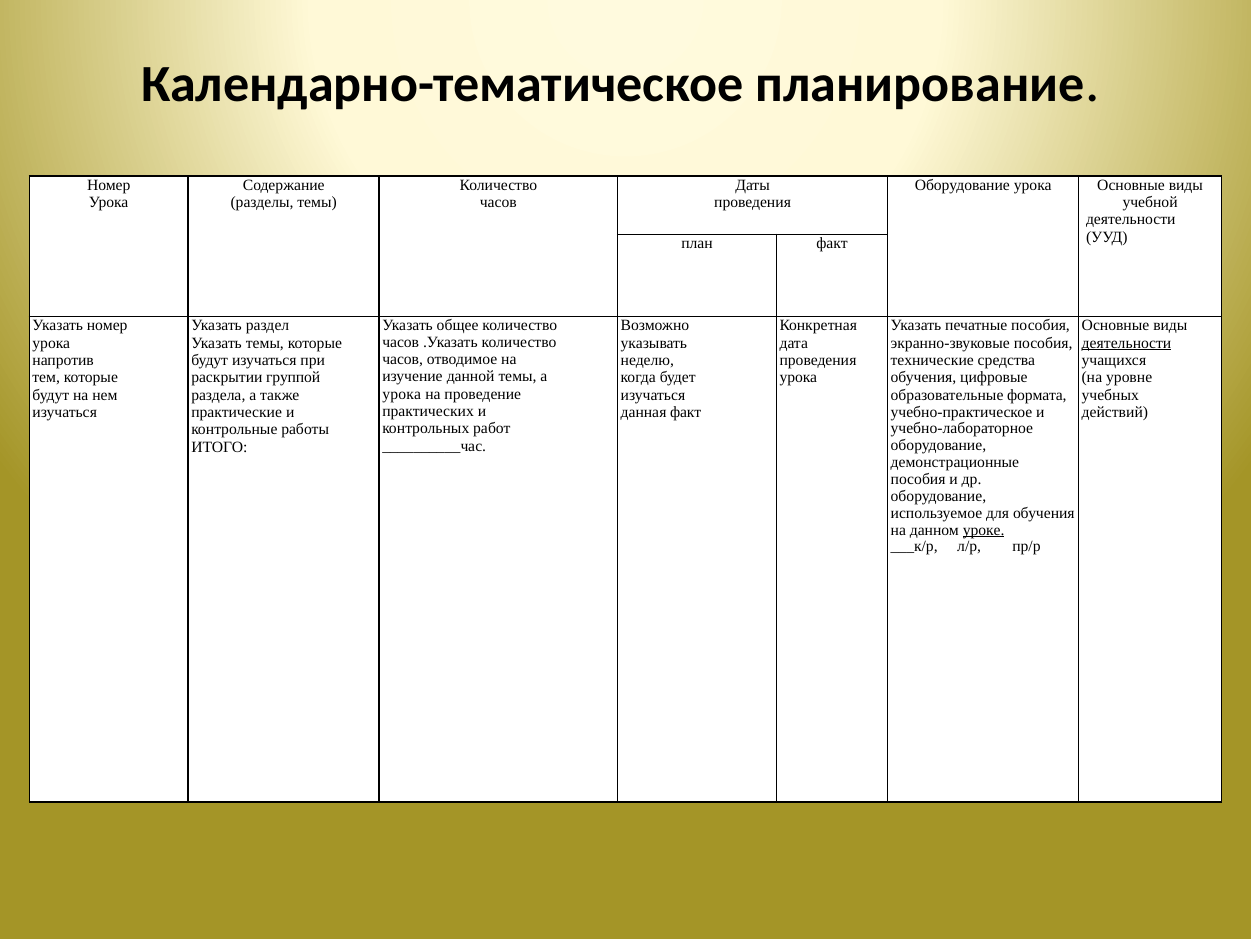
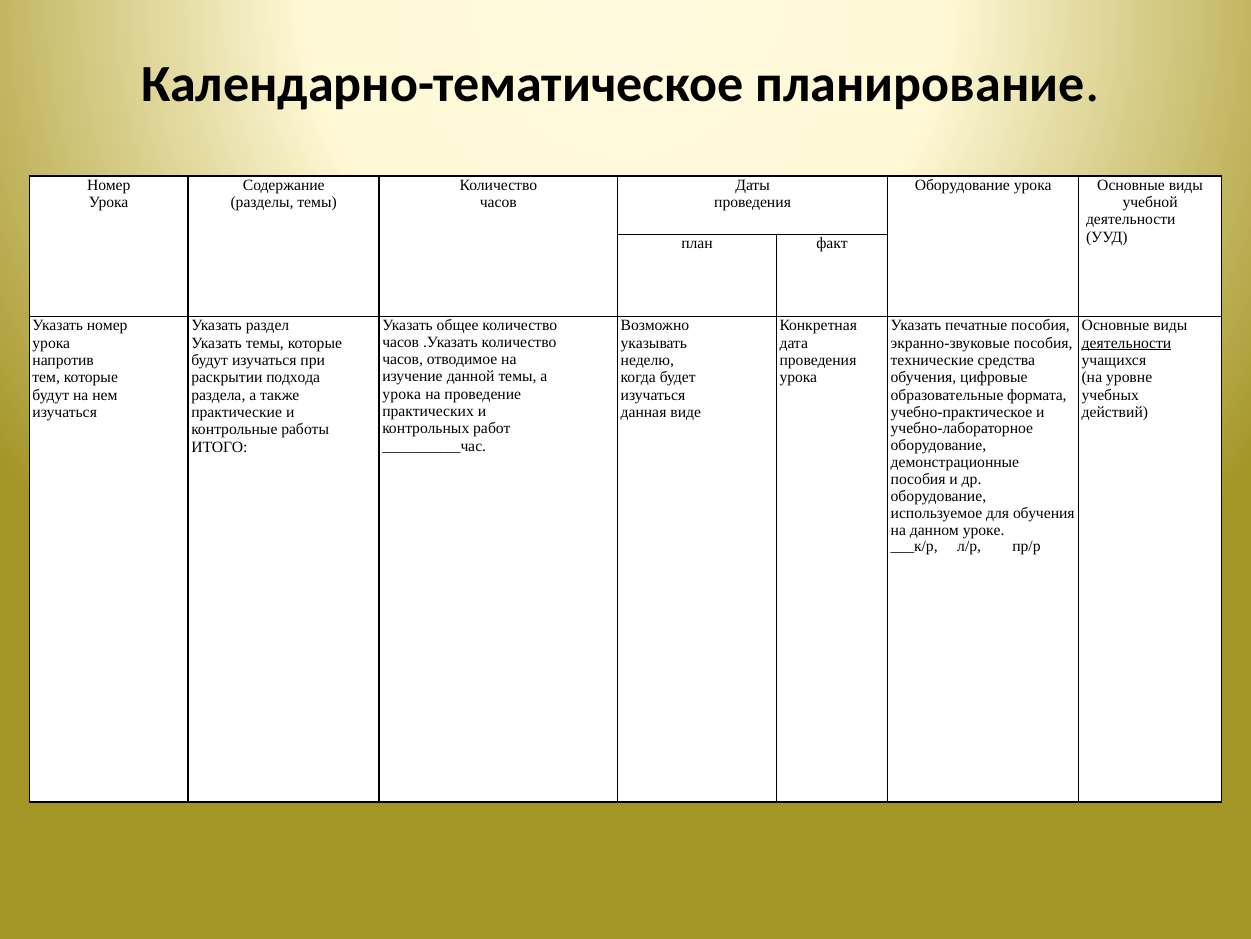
группой: группой -> подхода
данная факт: факт -> виде
уроке underline: present -> none
